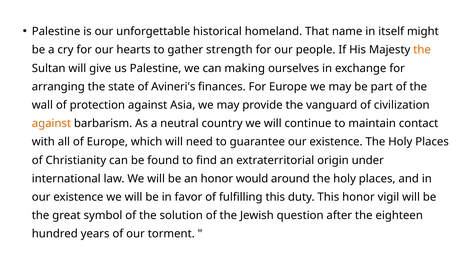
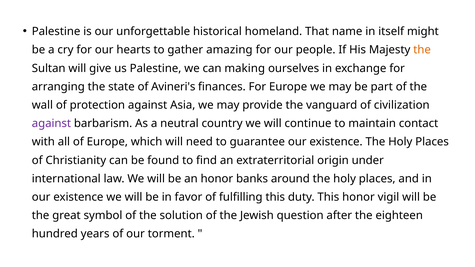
strength: strength -> amazing
against at (51, 124) colour: orange -> purple
would: would -> banks
